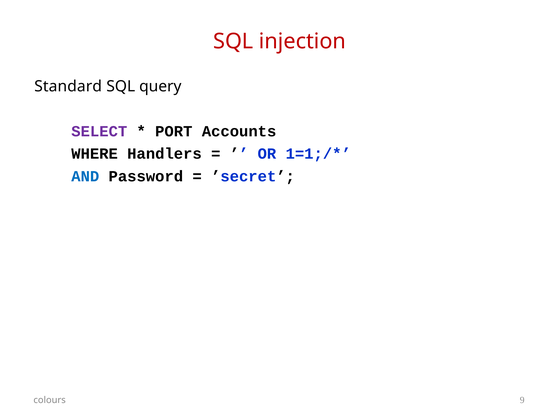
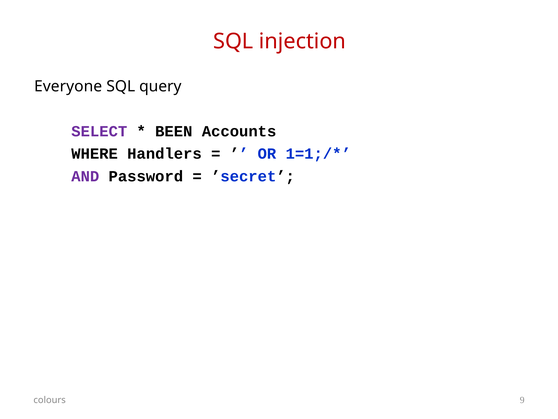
Standard: Standard -> Everyone
PORT: PORT -> BEEN
AND colour: blue -> purple
